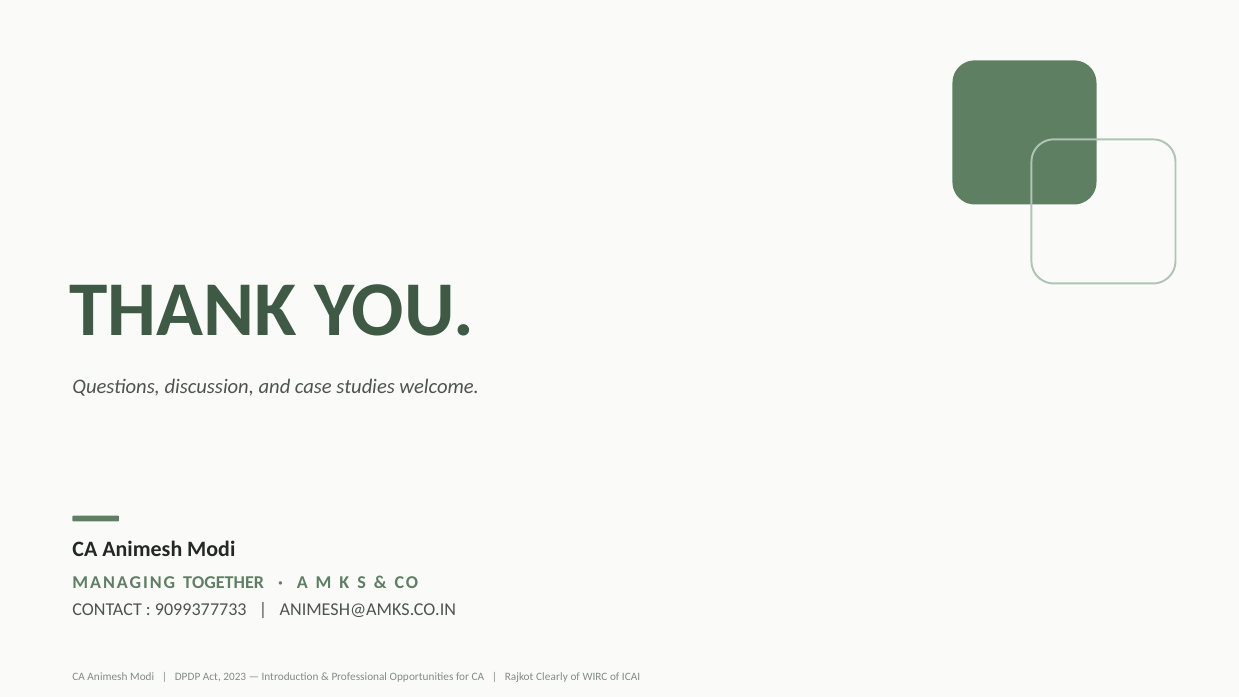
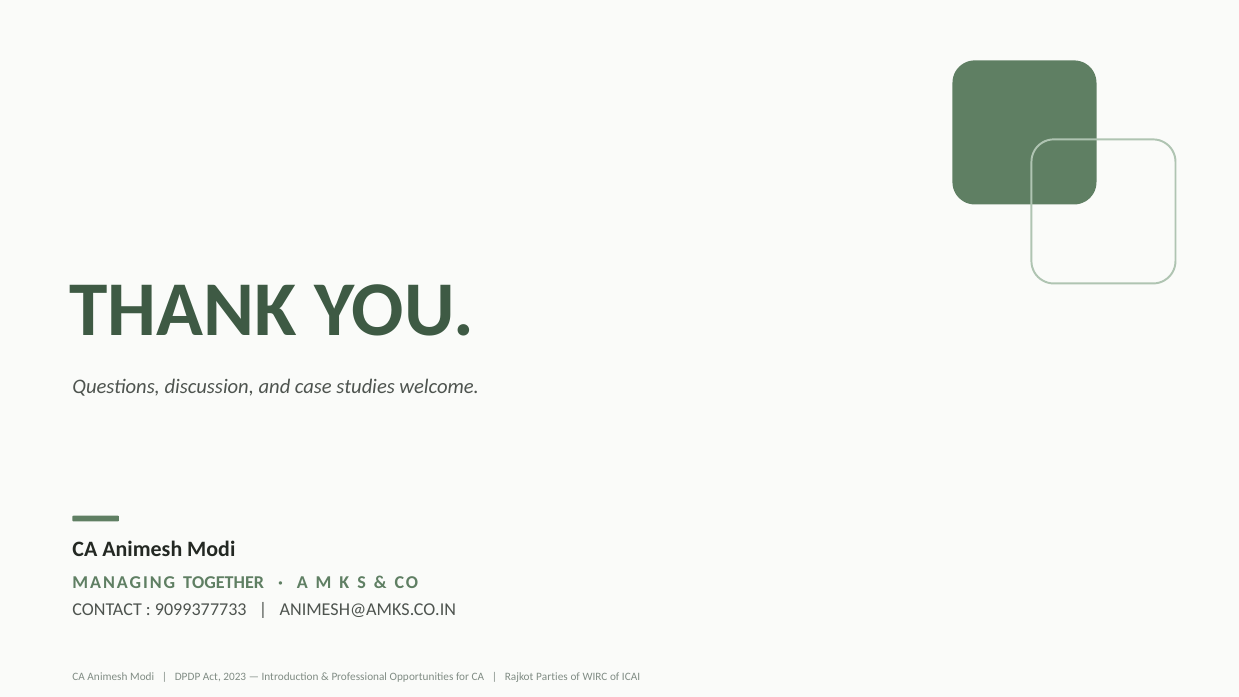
Clearly: Clearly -> Parties
